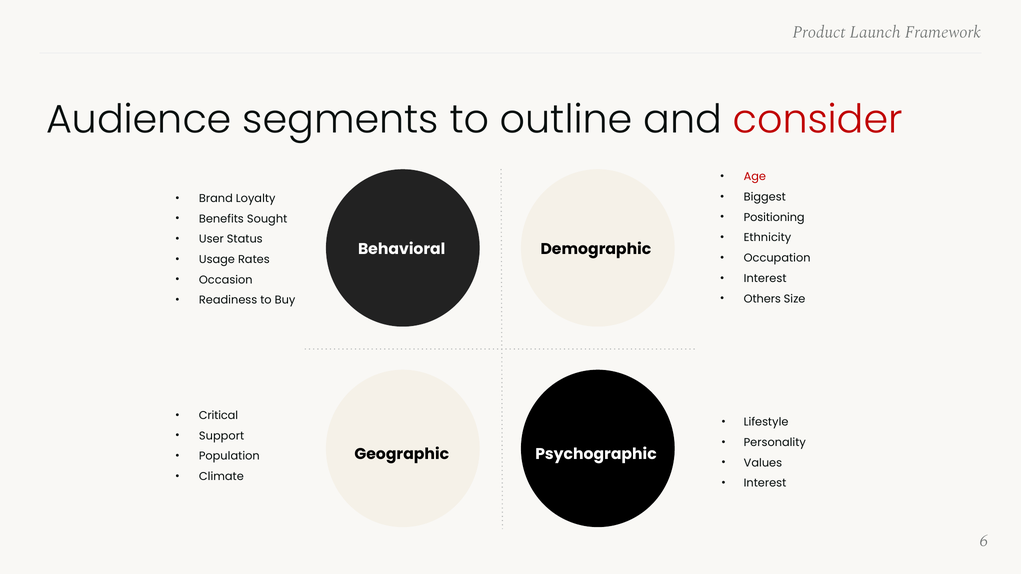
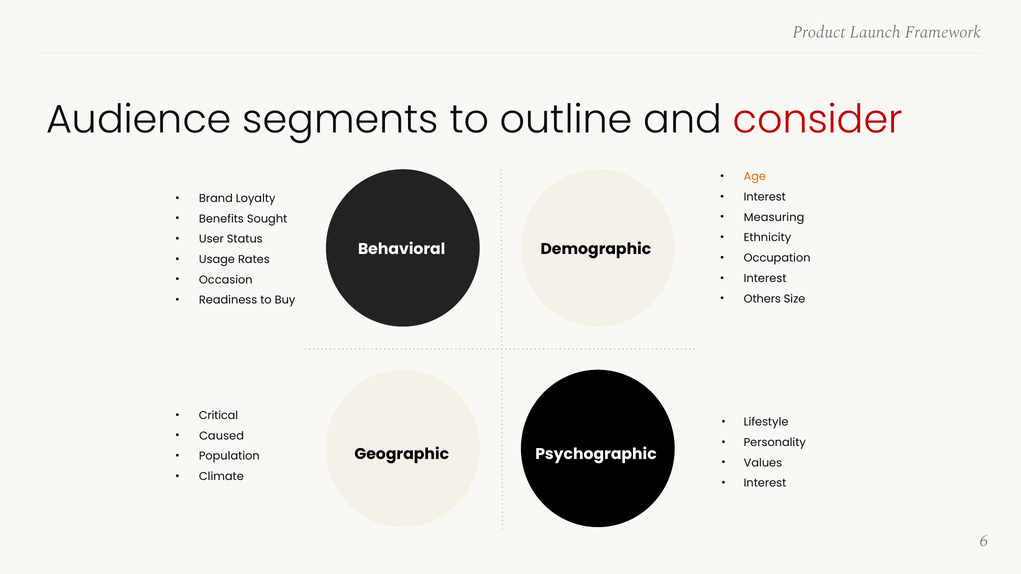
Age colour: red -> orange
Biggest at (765, 197): Biggest -> Interest
Positioning: Positioning -> Measuring
Support: Support -> Caused
